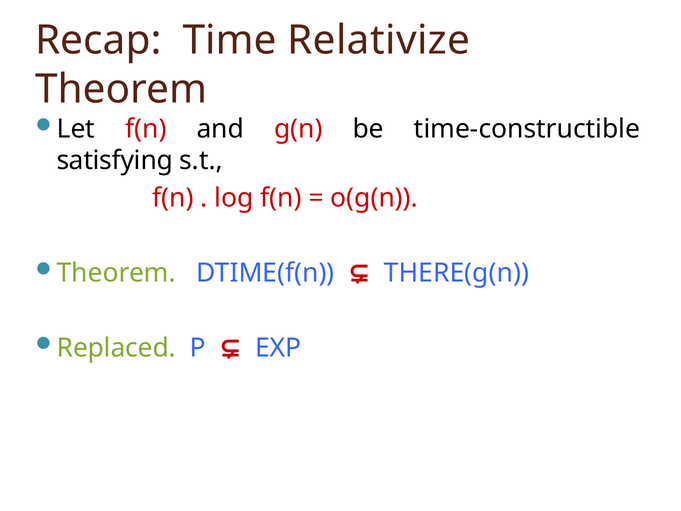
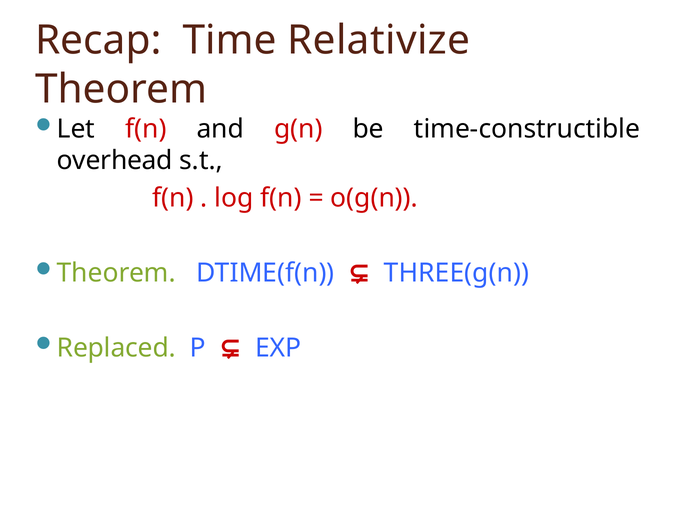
satisfying: satisfying -> overhead
THERE(g(n: THERE(g(n -> THREE(g(n
